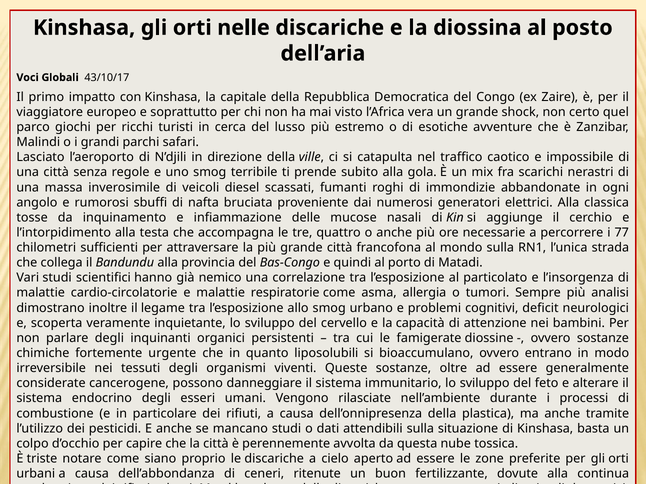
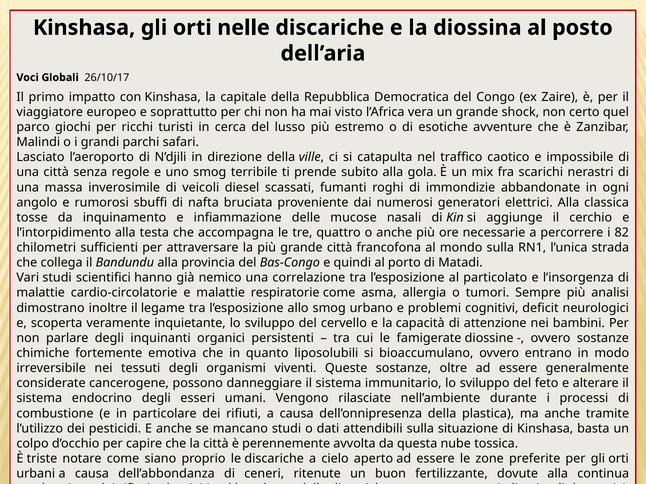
43/10/17: 43/10/17 -> 26/10/17
77: 77 -> 82
urgente: urgente -> emotiva
